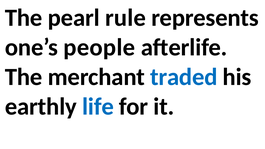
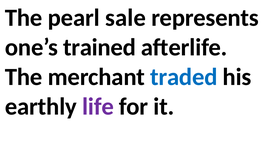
rule: rule -> sale
people: people -> trained
life colour: blue -> purple
